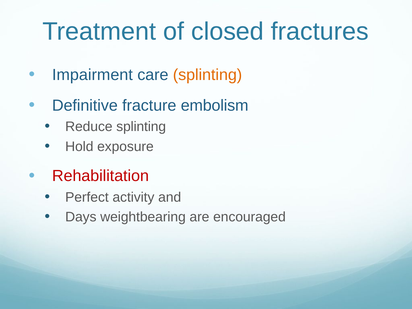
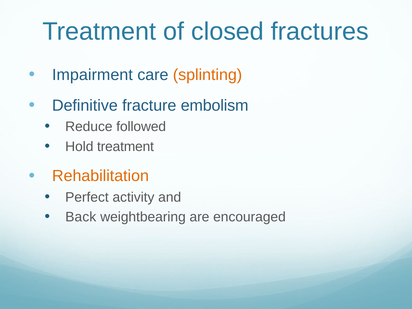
Reduce splinting: splinting -> followed
Hold exposure: exposure -> treatment
Rehabilitation colour: red -> orange
Days: Days -> Back
